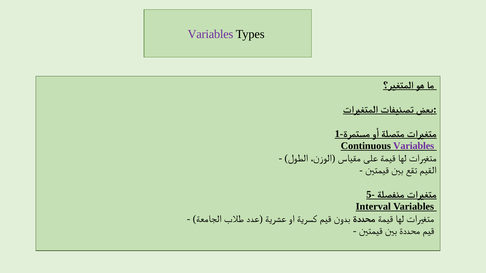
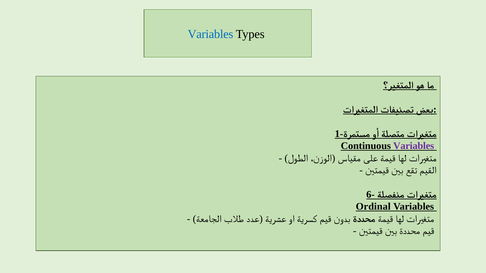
Variables at (210, 34) colour: purple -> blue
5-: 5- -> 6-
Interval: Interval -> Ordinal
